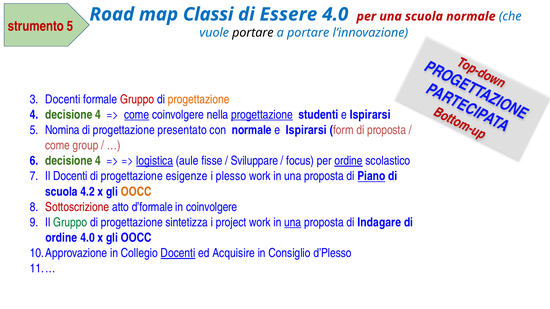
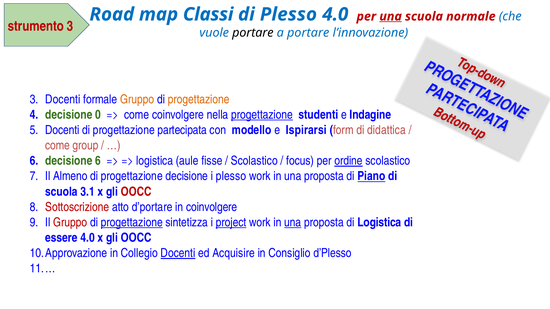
di Essere: Essere -> Plesso
una at (391, 16) underline: none -> present
strumento 5: 5 -> 3
Gruppo at (137, 99) colour: red -> orange
4 at (98, 115): 4 -> 0
come at (137, 115) underline: present -> none
studenti e Ispirarsi: Ispirarsi -> Indagine
Nomina at (62, 130): Nomina -> Docenti
presentato: presentato -> partecipata
con normale: normale -> modello
di proposta: proposta -> didattica
4 at (98, 161): 4 -> 6
logistica at (155, 161) underline: present -> none
Sviluppare at (254, 161): Sviluppare -> Scolastico
Il Docenti: Docenti -> Almeno
progettazione esigenze: esigenze -> decisione
4.2: 4.2 -> 3.1
OOCC at (136, 192) colour: orange -> red
d’formale: d’formale -> d’portare
Gruppo at (70, 223) colour: green -> red
progettazione at (132, 223) underline: none -> present
project underline: none -> present
di Indagare: Indagare -> Logistica
ordine at (61, 238): ordine -> essere
